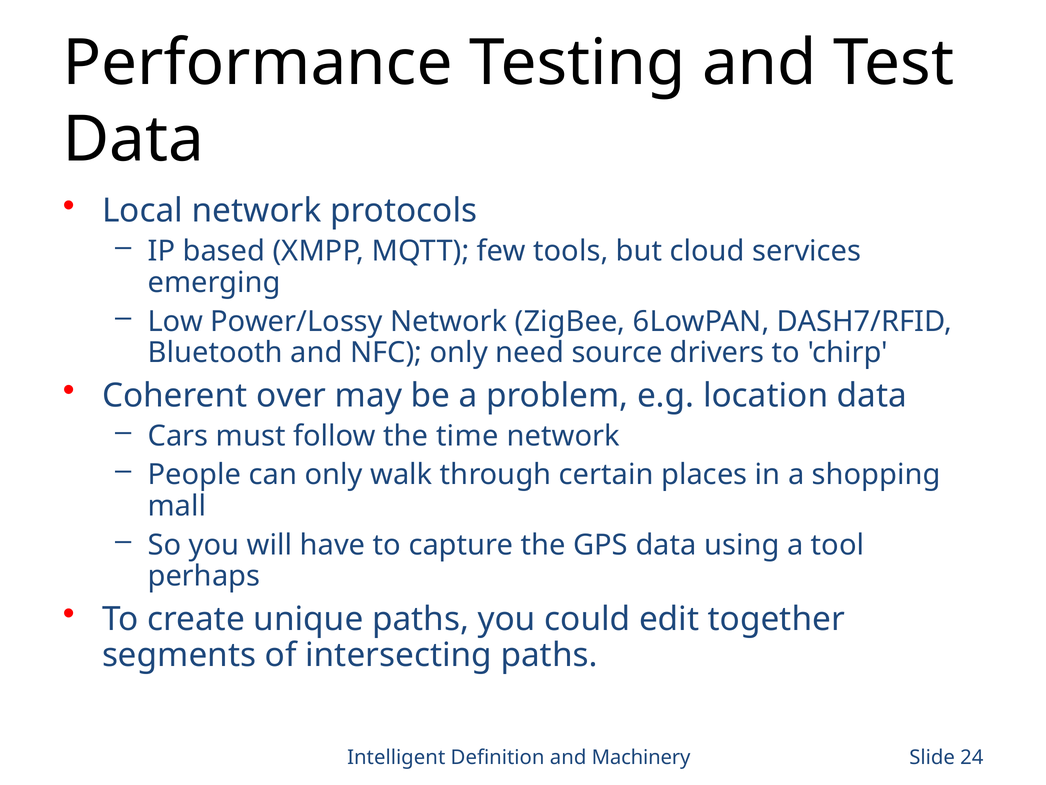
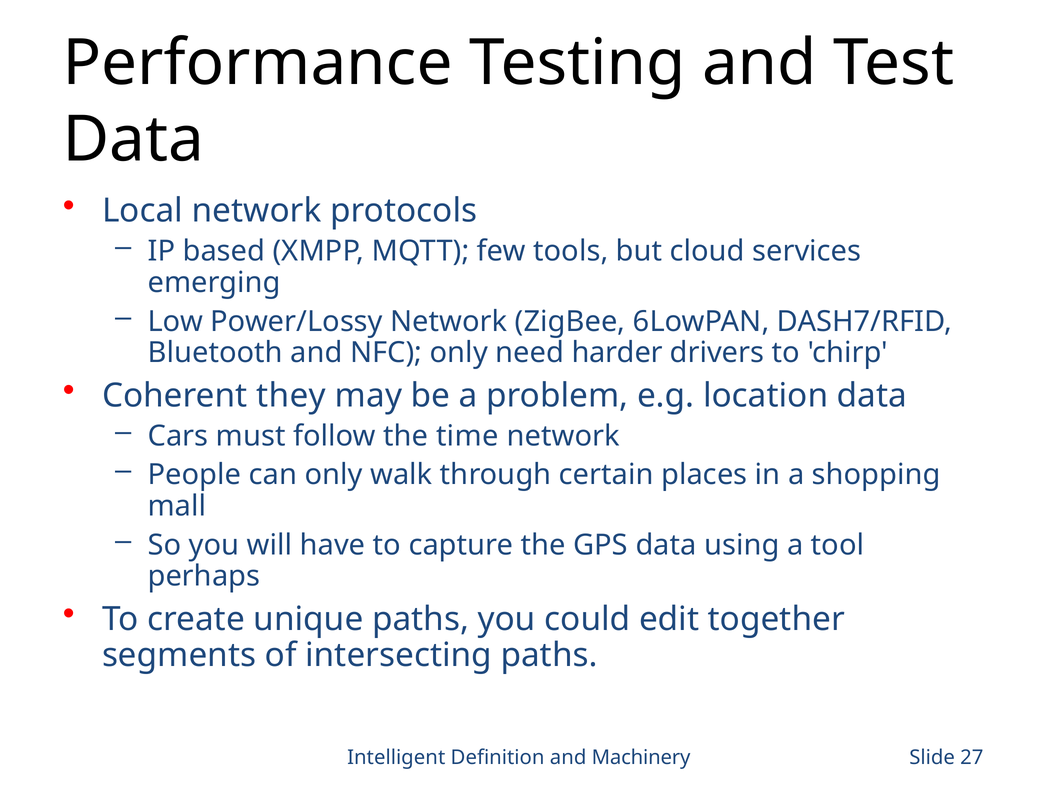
source: source -> harder
over: over -> they
24: 24 -> 27
